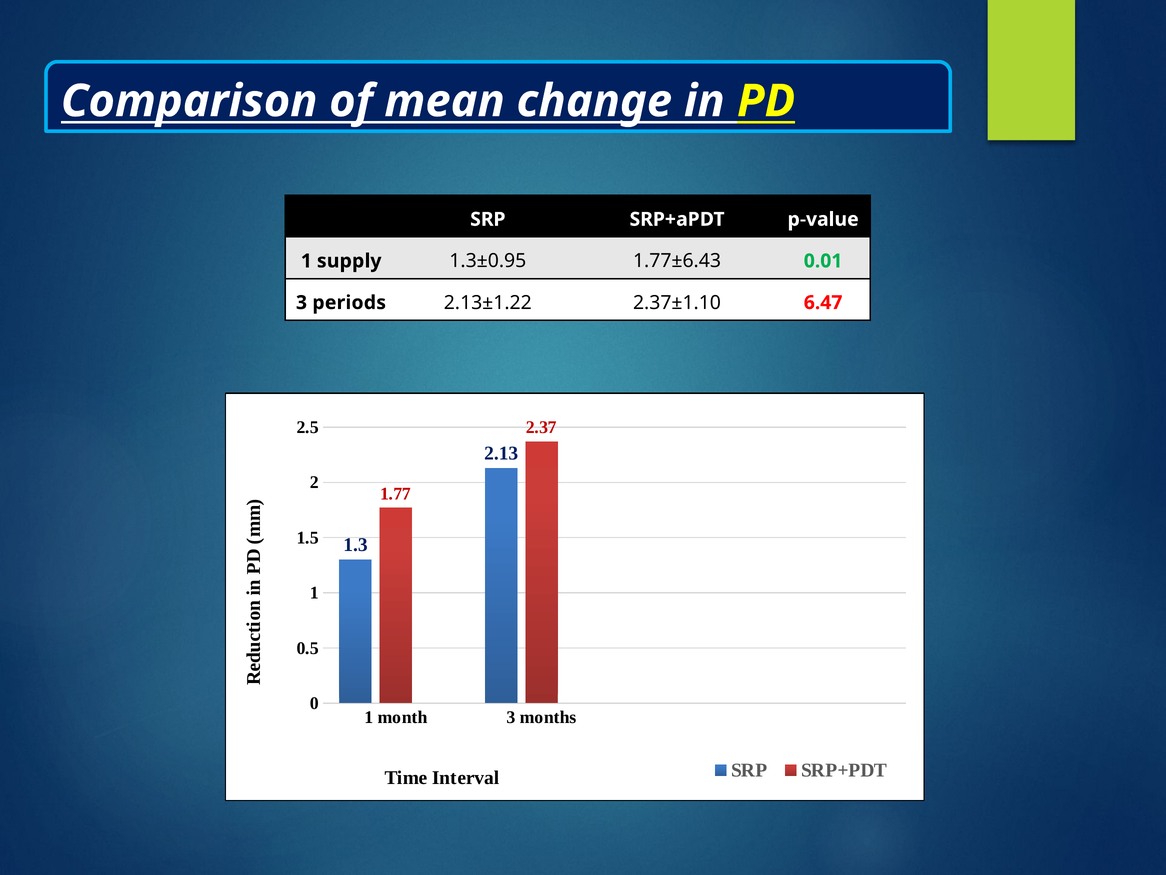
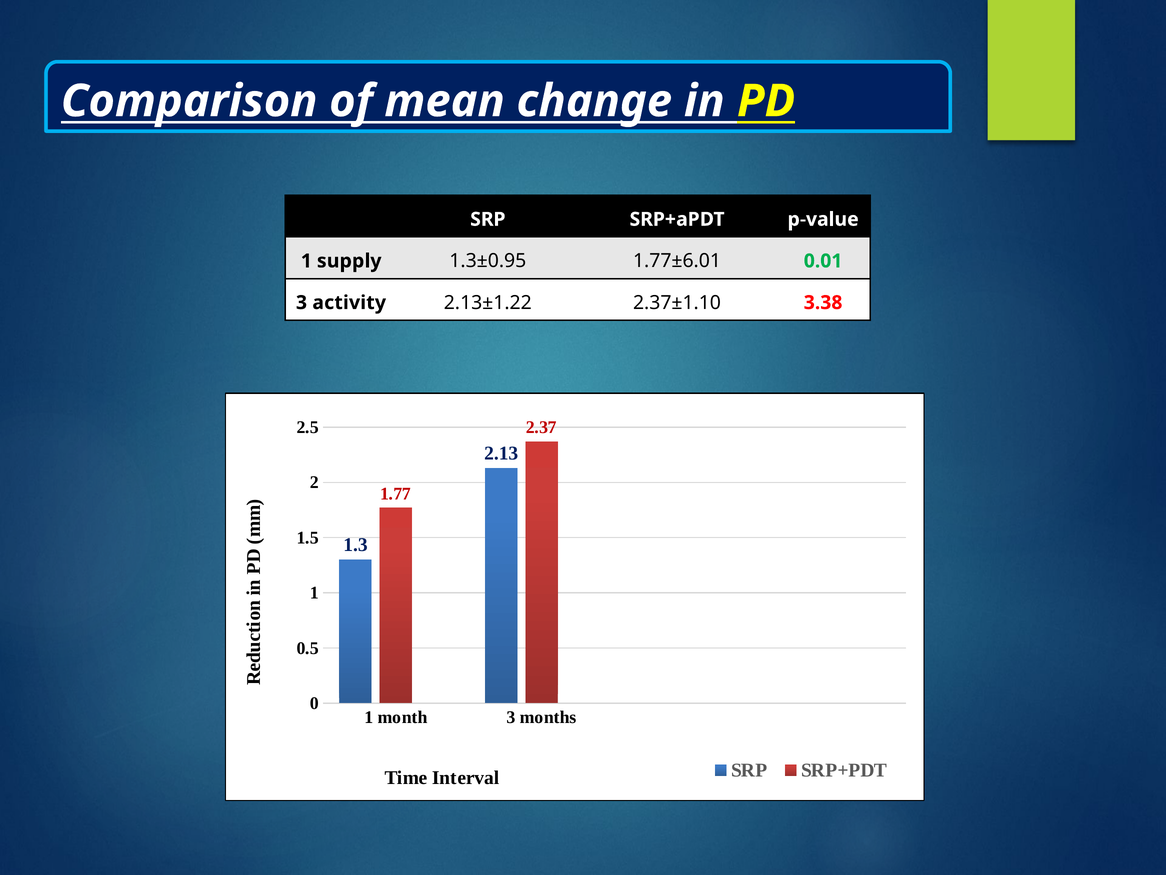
1.77±6.43: 1.77±6.43 -> 1.77±6.01
periods: periods -> activity
6.47: 6.47 -> 3.38
